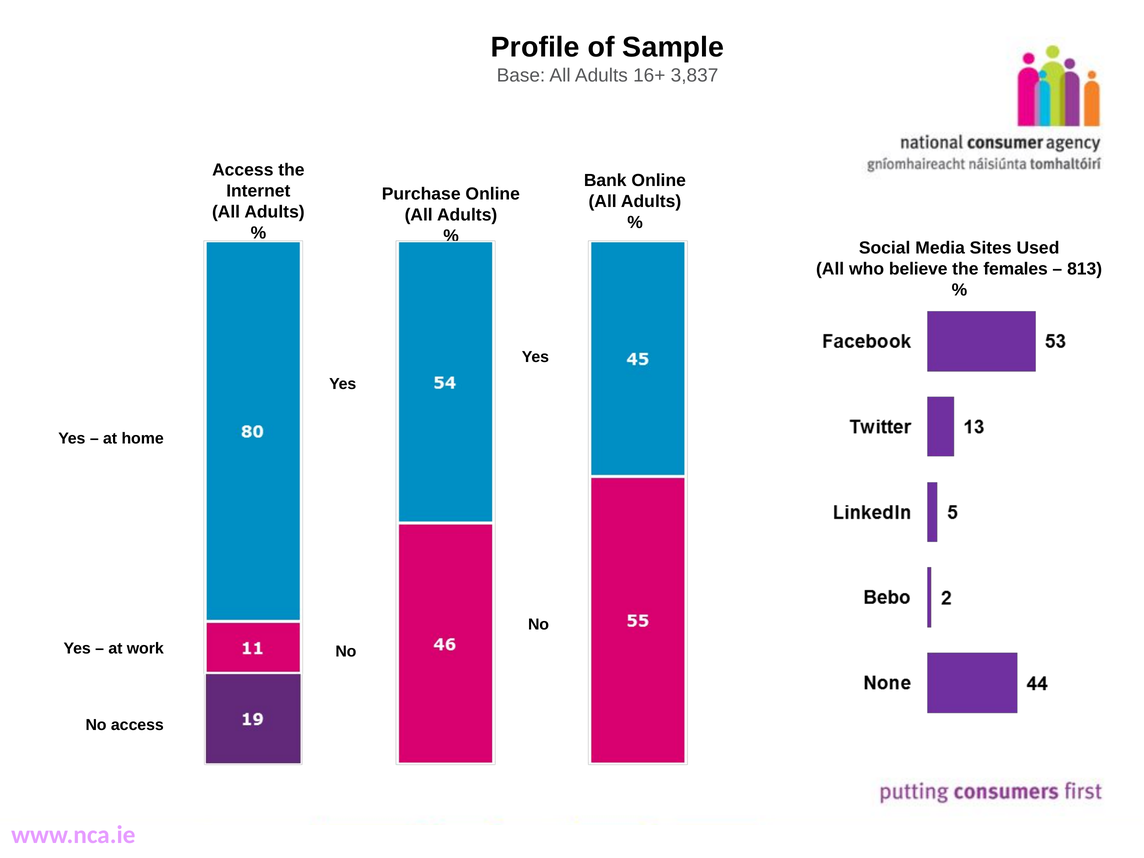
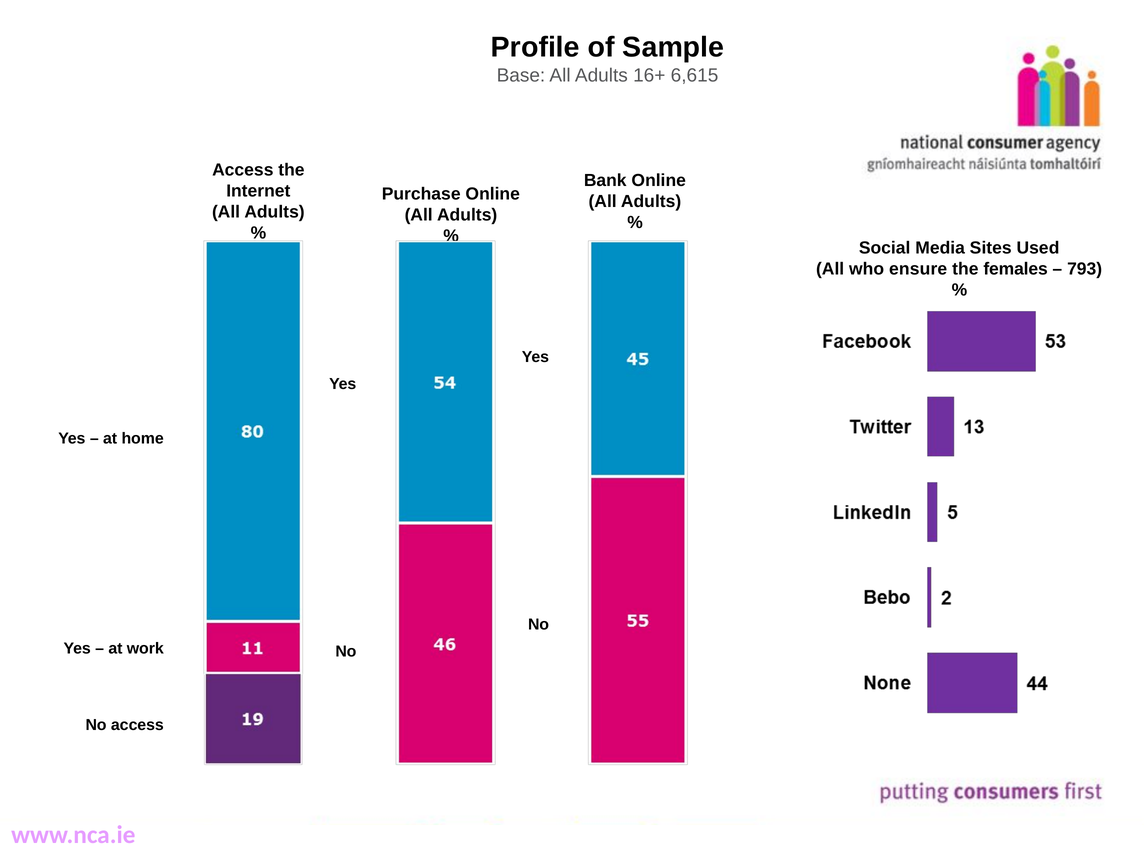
3,837: 3,837 -> 6,615
believe: believe -> ensure
813: 813 -> 793
